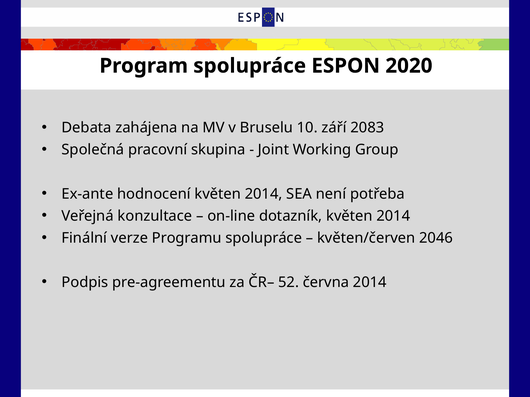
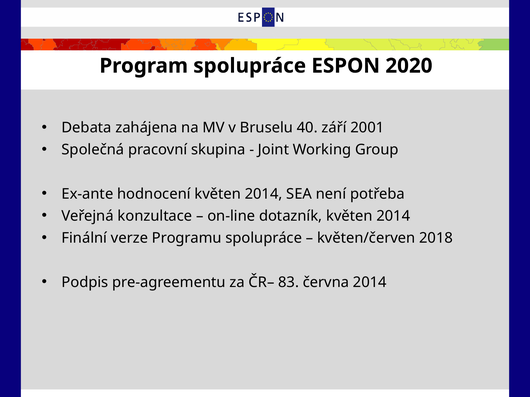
10: 10 -> 40
2083: 2083 -> 2001
2046: 2046 -> 2018
52: 52 -> 83
